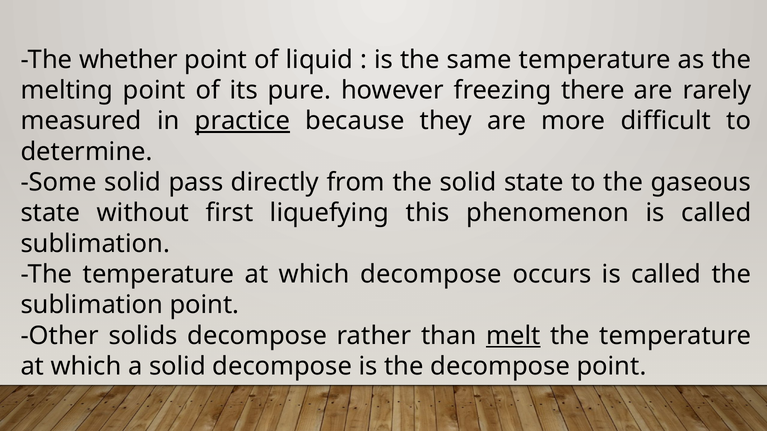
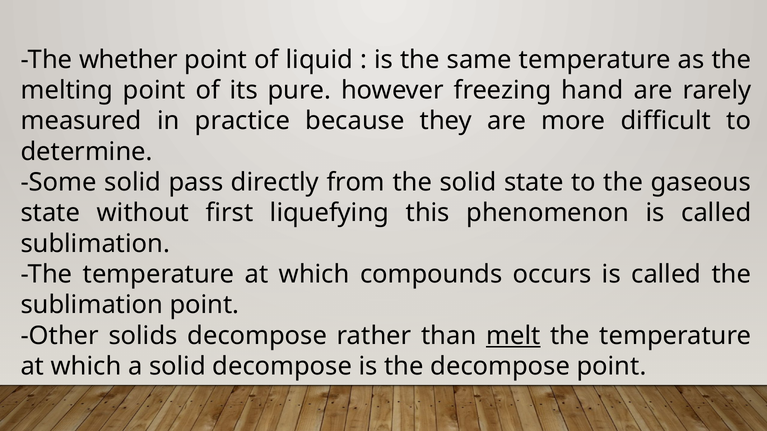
there: there -> hand
practice underline: present -> none
which decompose: decompose -> compounds
